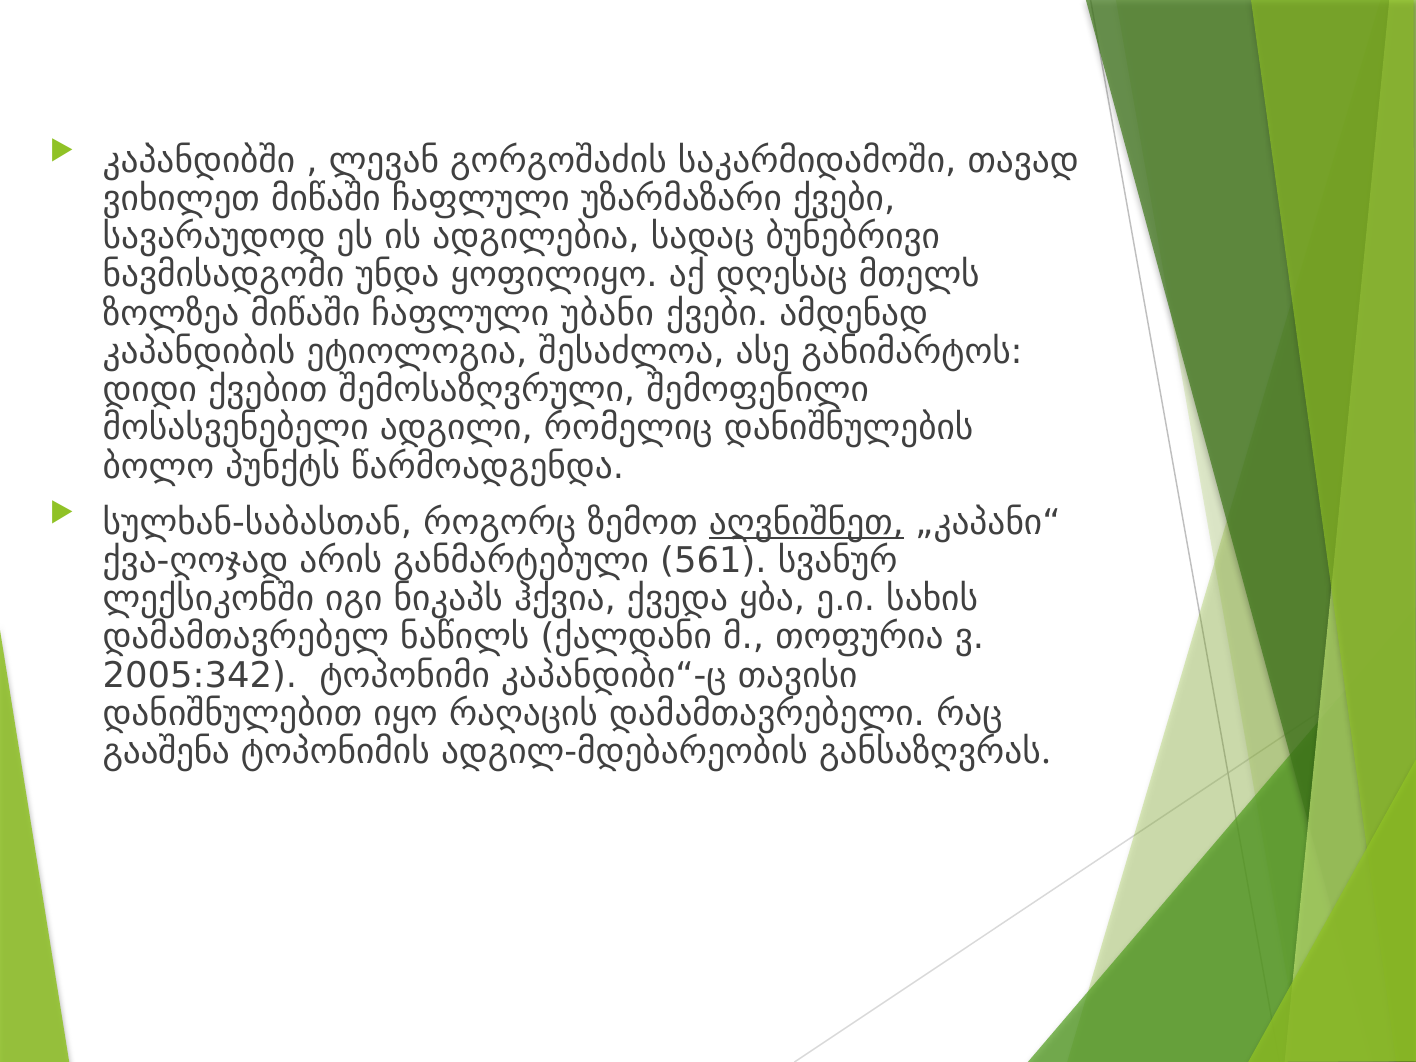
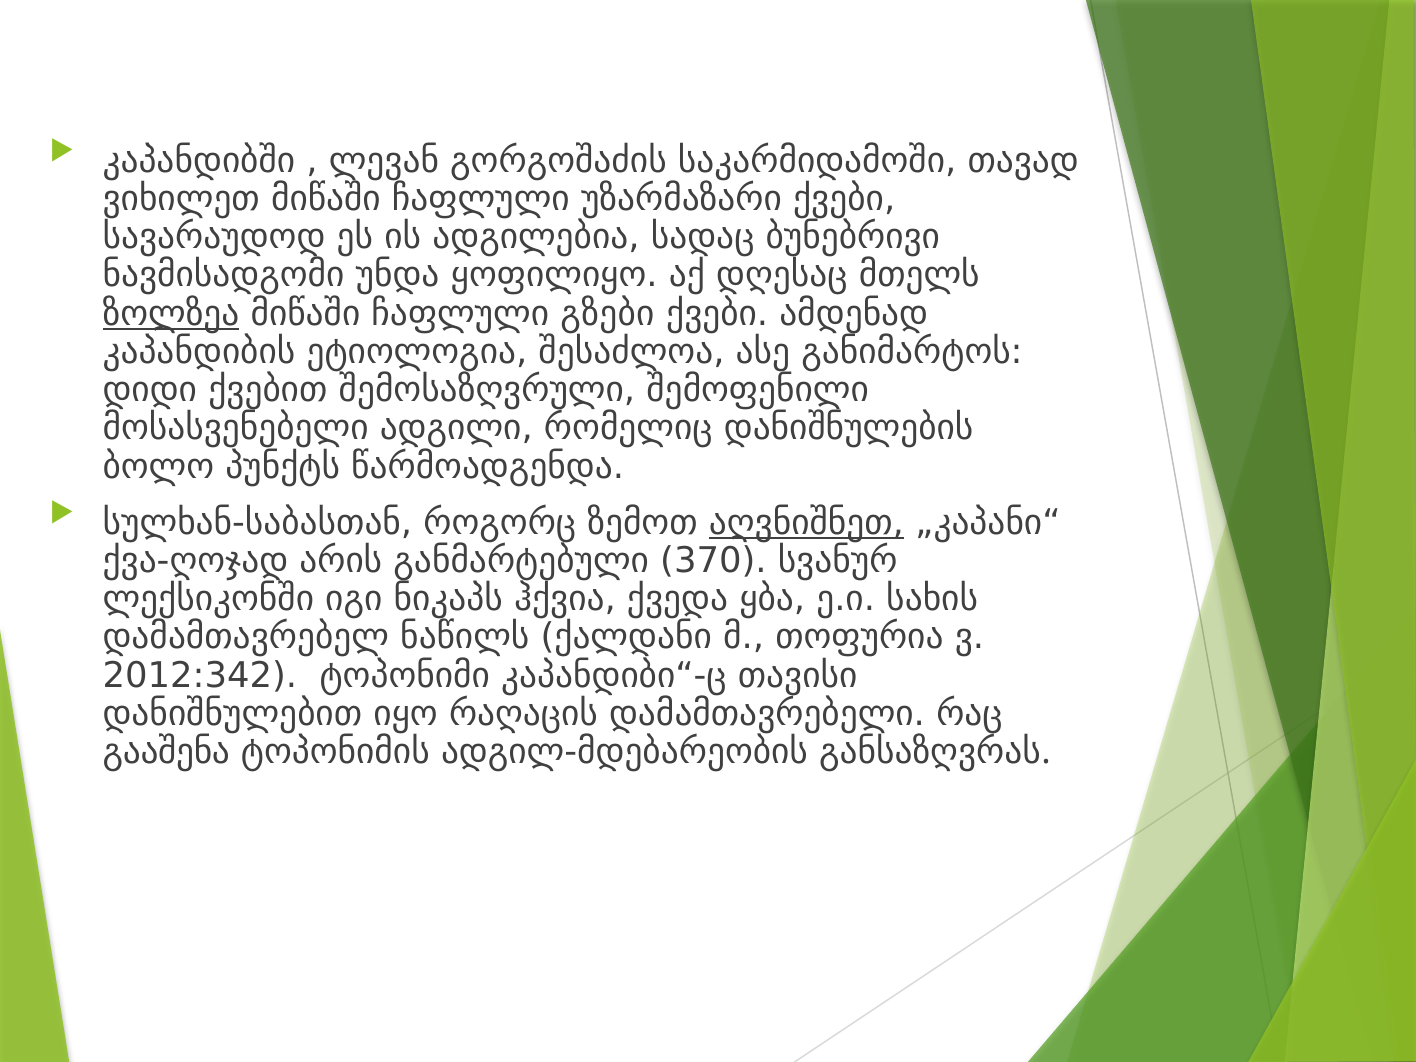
ზოლზეა underline: none -> present
უბანი: უბანი -> გზები
561: 561 -> 370
2005:342: 2005:342 -> 2012:342
